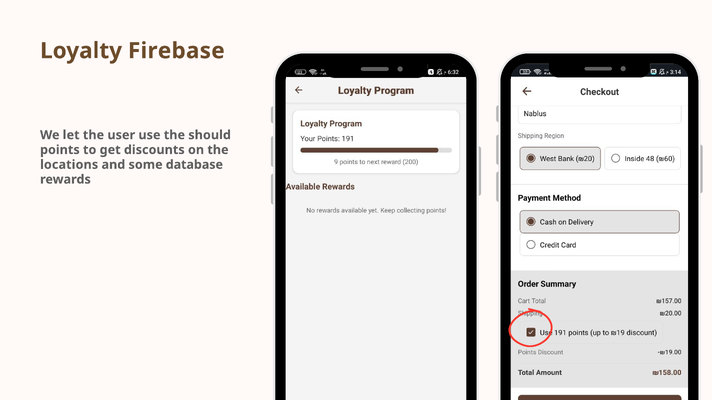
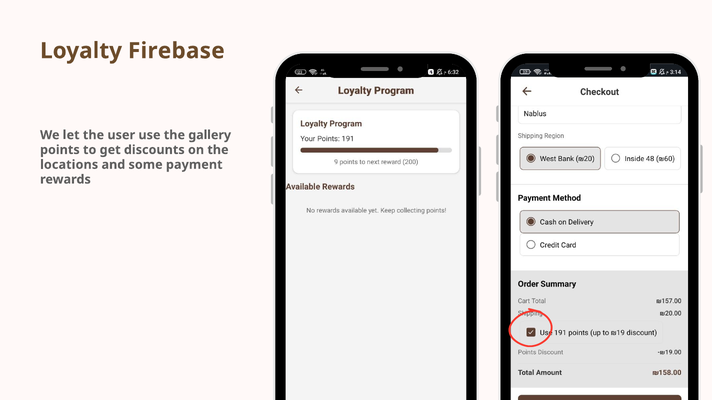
should: should -> gallery
database: database -> payment
